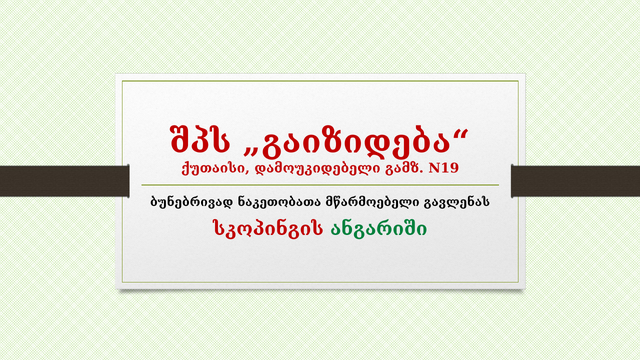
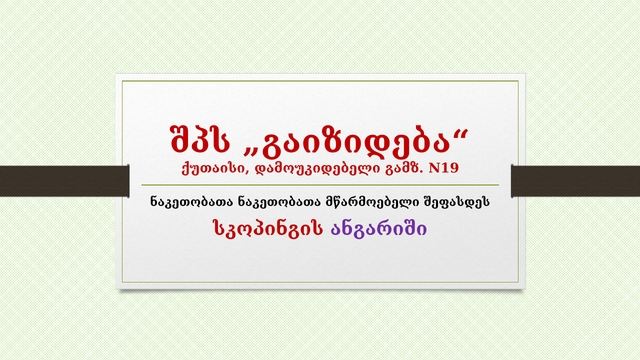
ბუნებრივად at (192, 202): ბუნებრივად -> ნაკეთობათა
გავლენას: გავლენას -> შეფასდეს
ანგარიში colour: green -> purple
